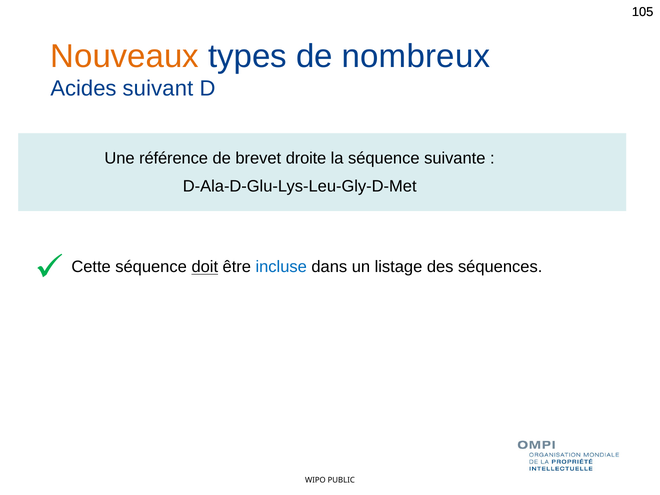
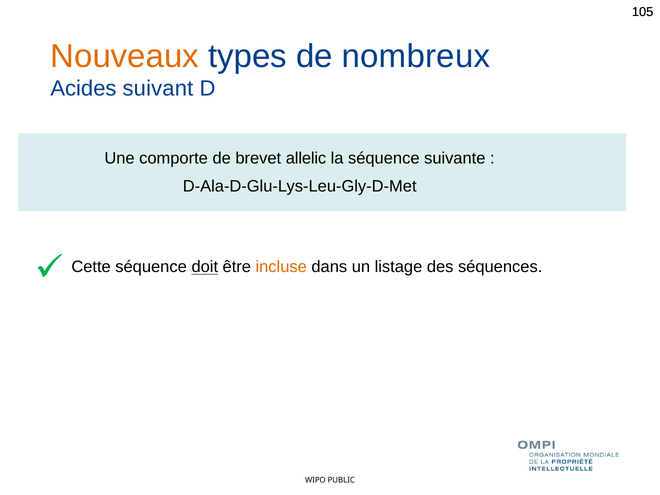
référence: référence -> comporte
droite: droite -> allelic
incluse colour: blue -> orange
